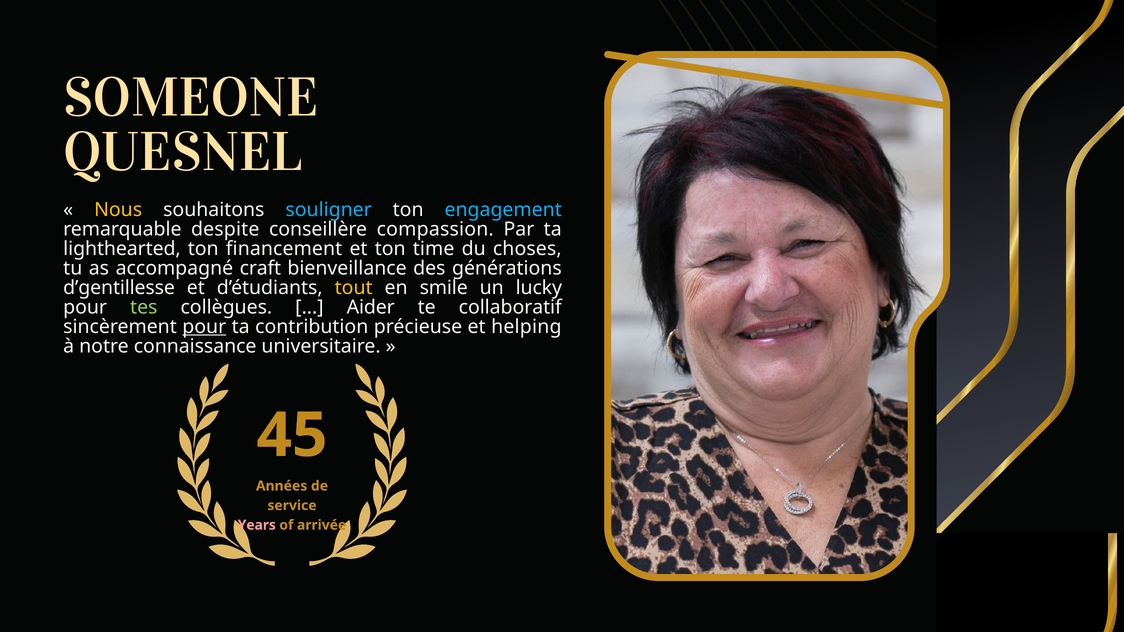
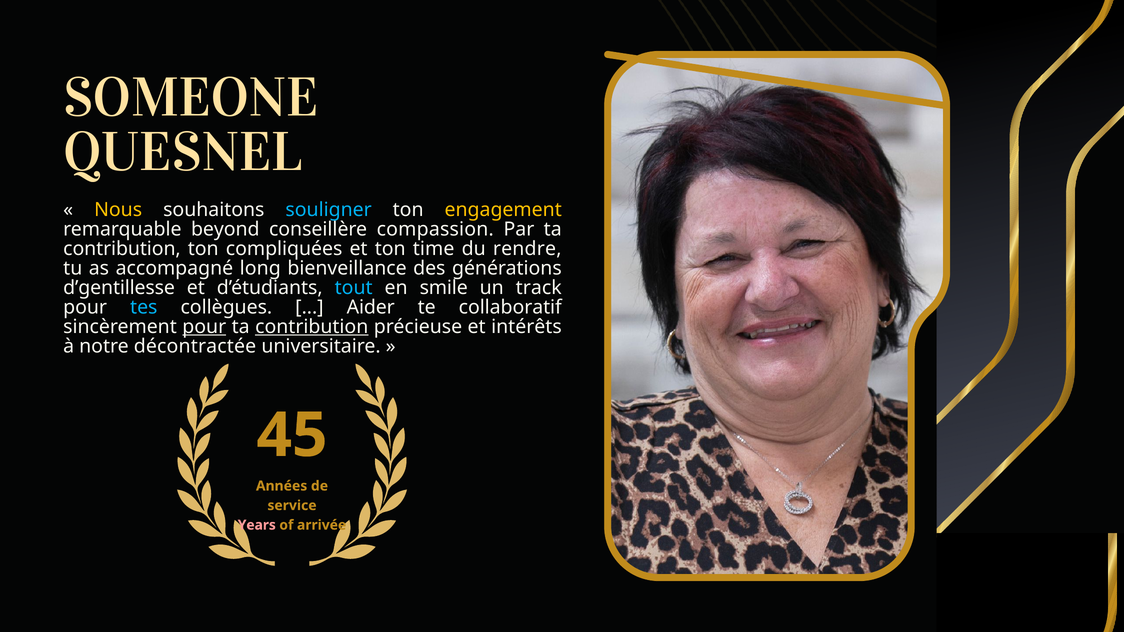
engagement colour: light blue -> yellow
despite: despite -> beyond
lighthearted at (122, 249): lighthearted -> contribution
financement: financement -> compliquées
choses: choses -> rendre
craft: craft -> long
tout colour: yellow -> light blue
lucky: lucky -> track
tes colour: light green -> light blue
contribution at (312, 327) underline: none -> present
helping: helping -> intérêts
connaissance: connaissance -> décontractée
